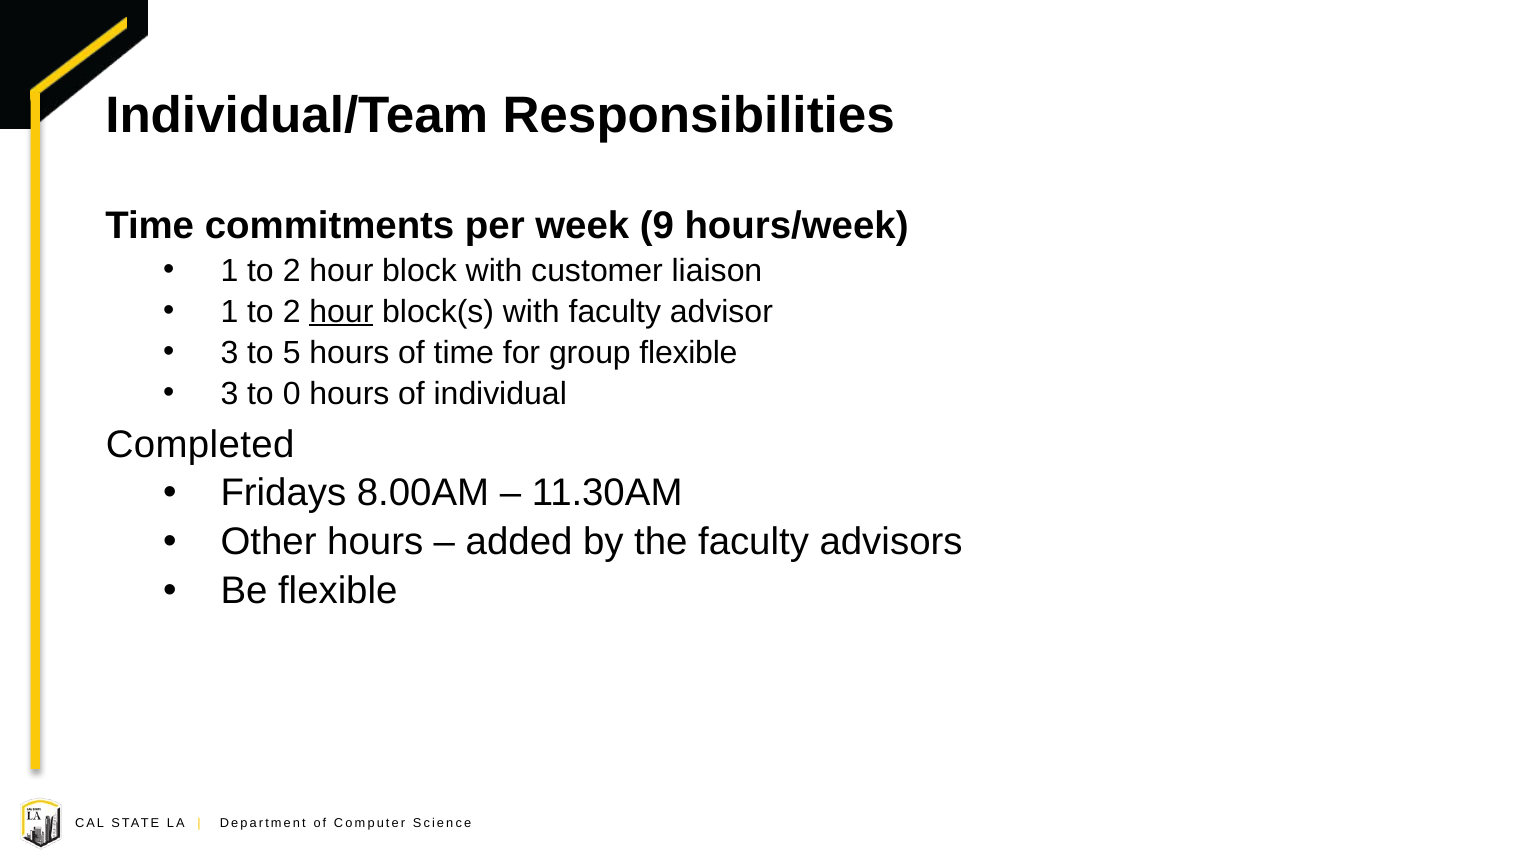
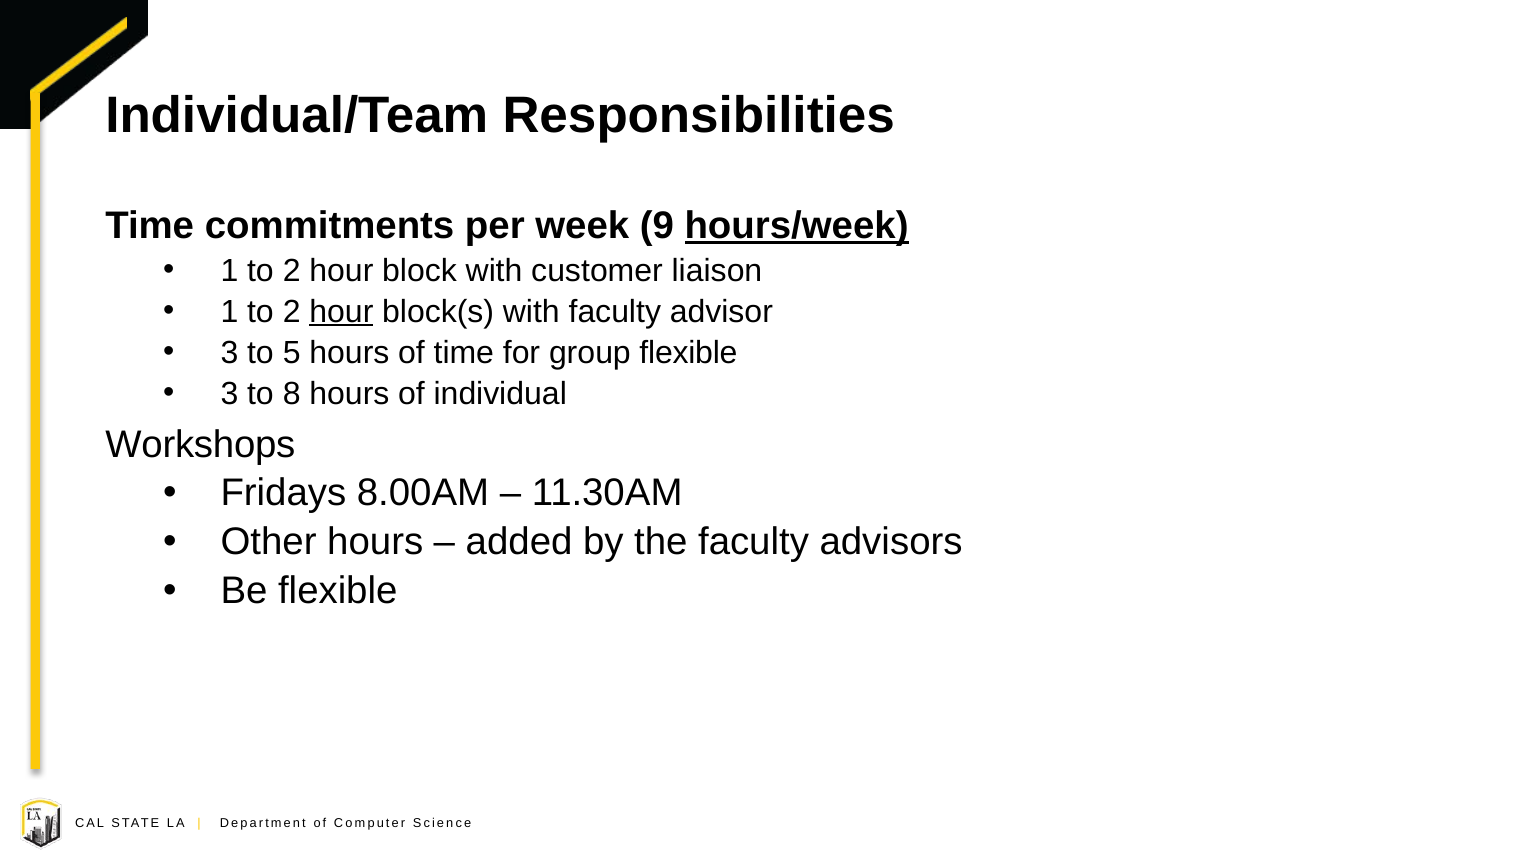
hours/week underline: none -> present
0: 0 -> 8
Completed: Completed -> Workshops
